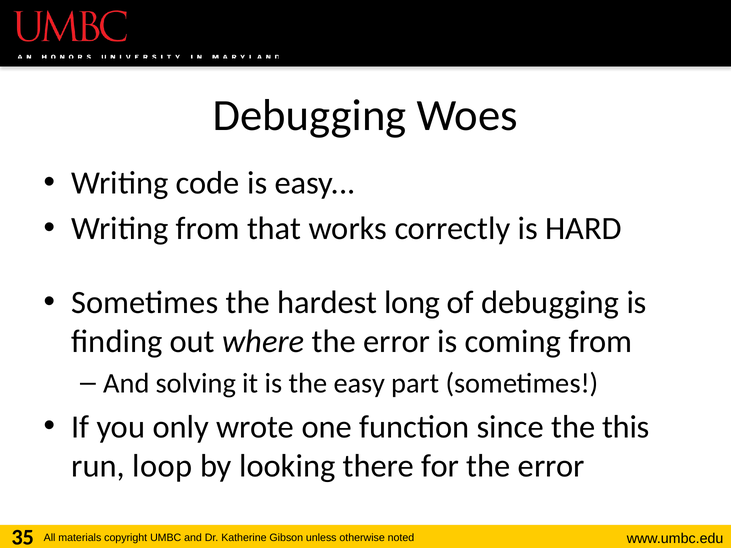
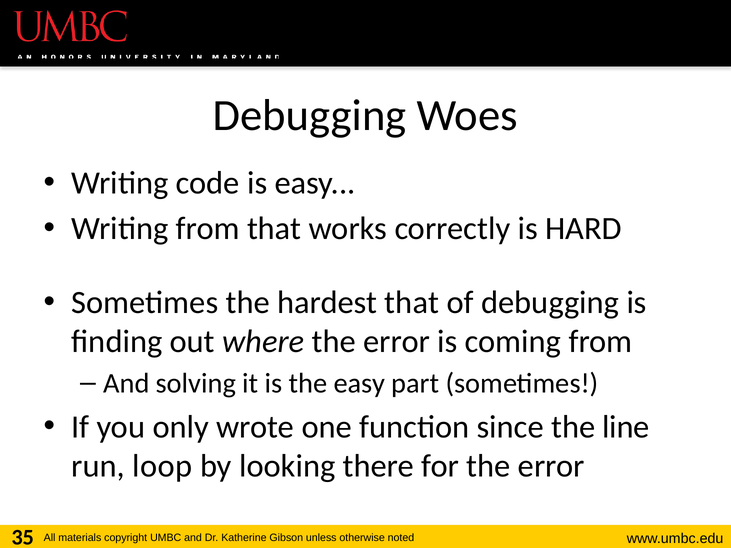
hardest long: long -> that
this: this -> line
